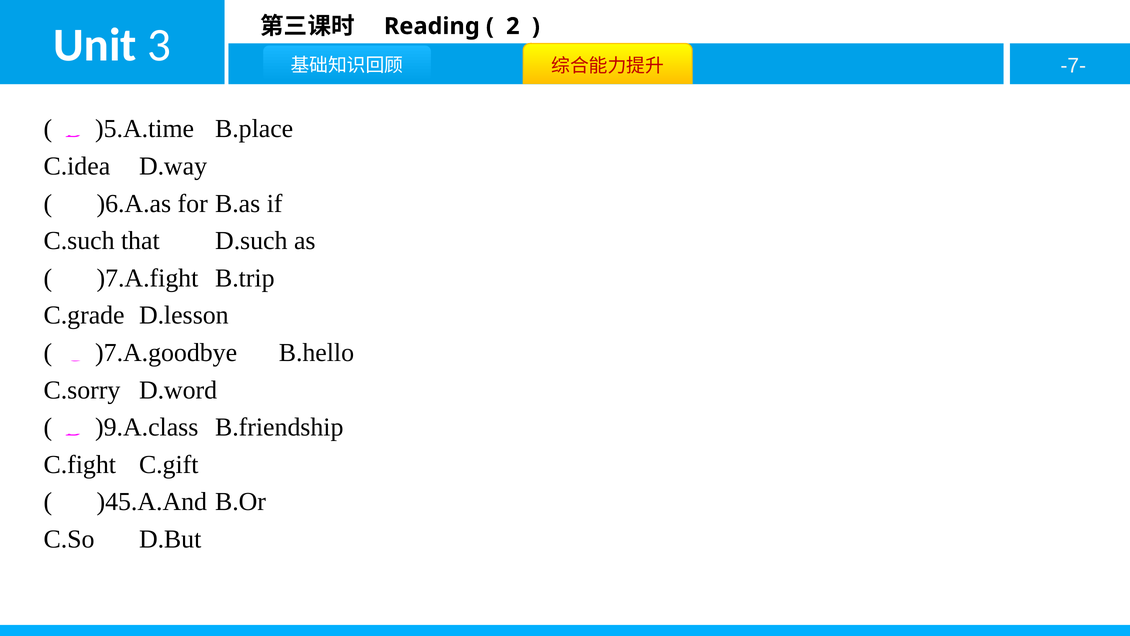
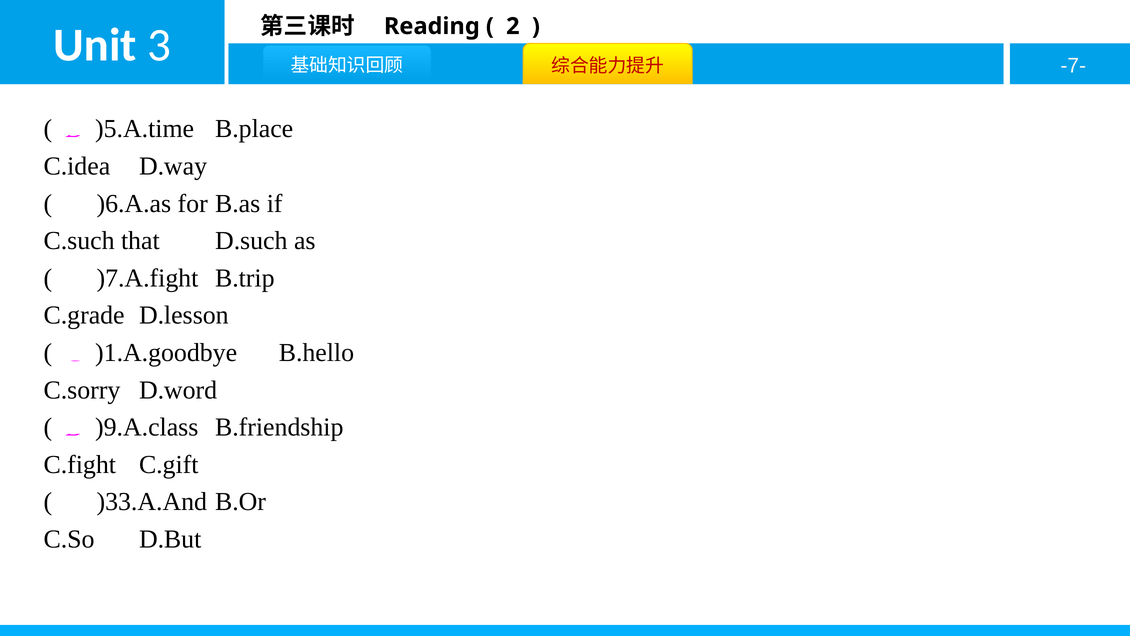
)7.A.goodbye: )7.A.goodbye -> )1.A.goodbye
)45.A.And: )45.A.And -> )33.A.And
